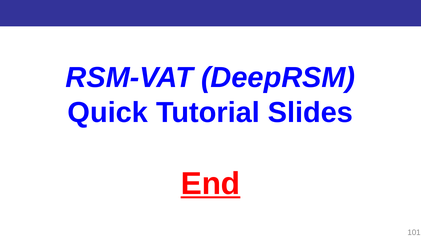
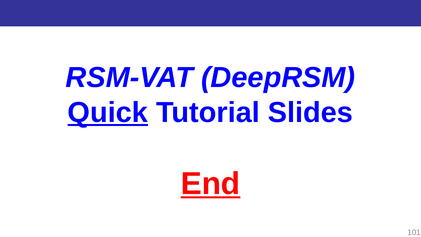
Quick underline: none -> present
